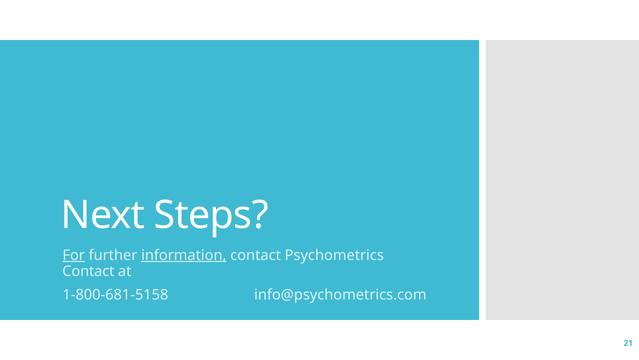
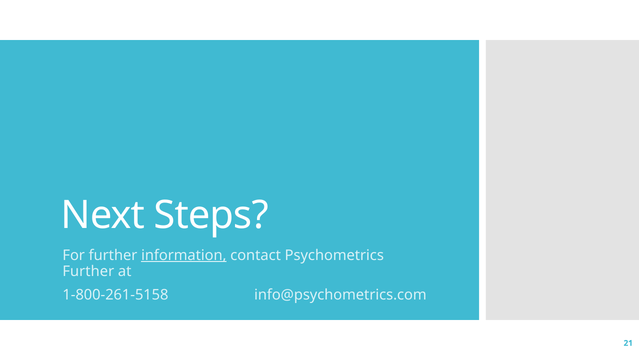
For underline: present -> none
Contact at (88, 271): Contact -> Further
1-800-681-5158: 1-800-681-5158 -> 1-800-261-5158
